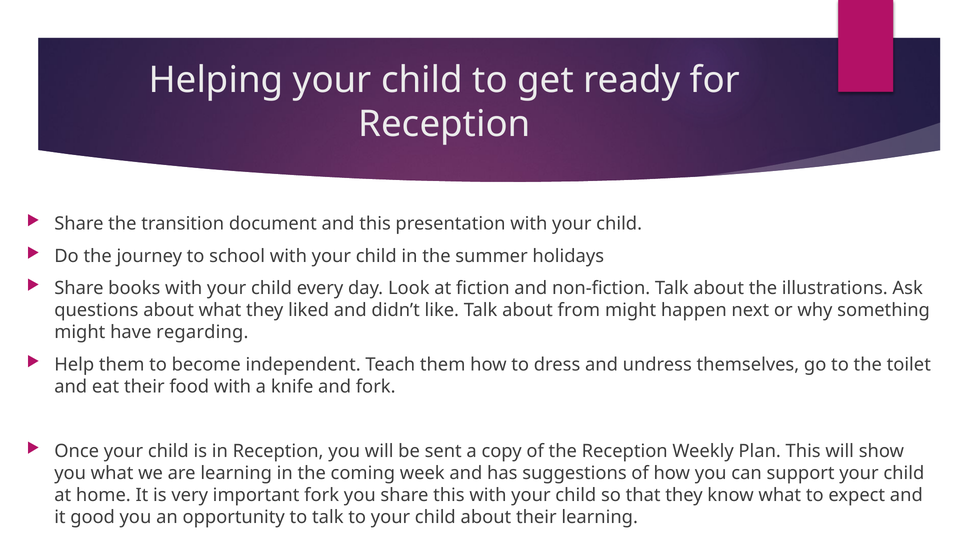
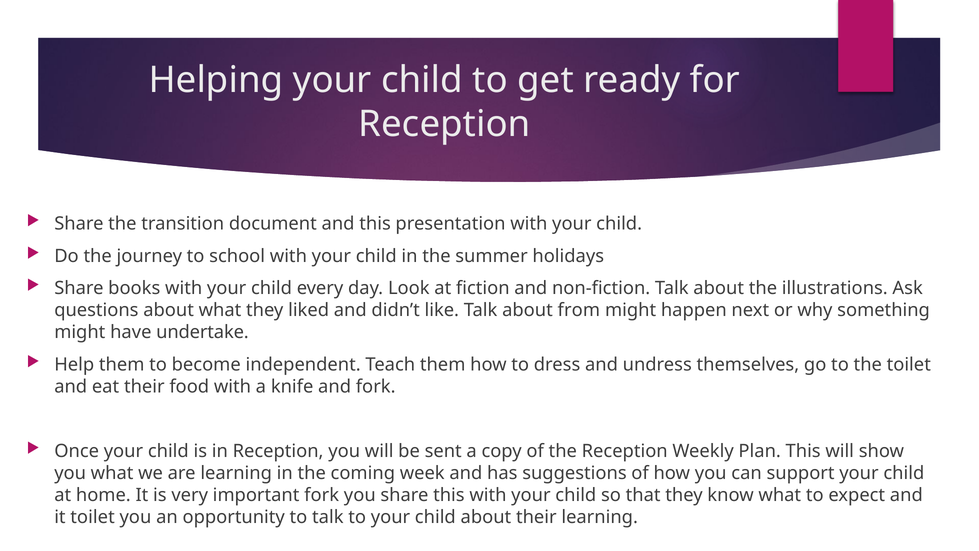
regarding: regarding -> undertake
it good: good -> toilet
